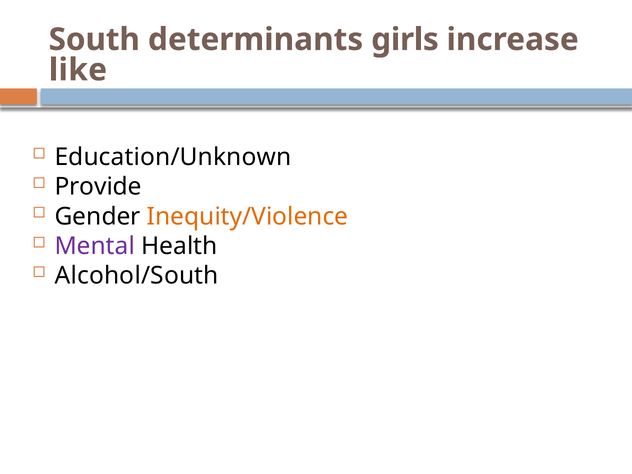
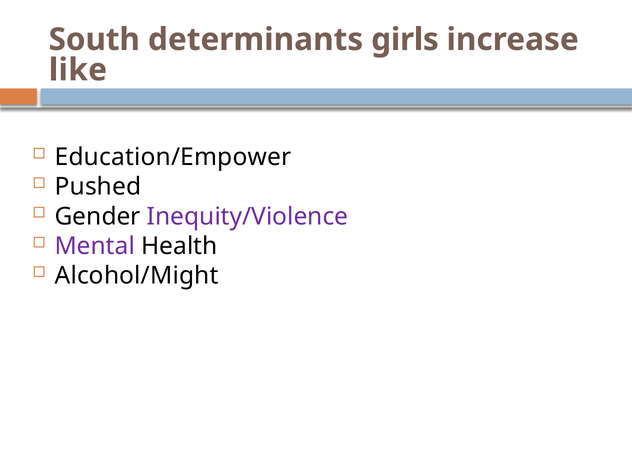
Education/Unknown: Education/Unknown -> Education/Empower
Provide: Provide -> Pushed
Inequity/Violence colour: orange -> purple
Alcohol/South: Alcohol/South -> Alcohol/Might
